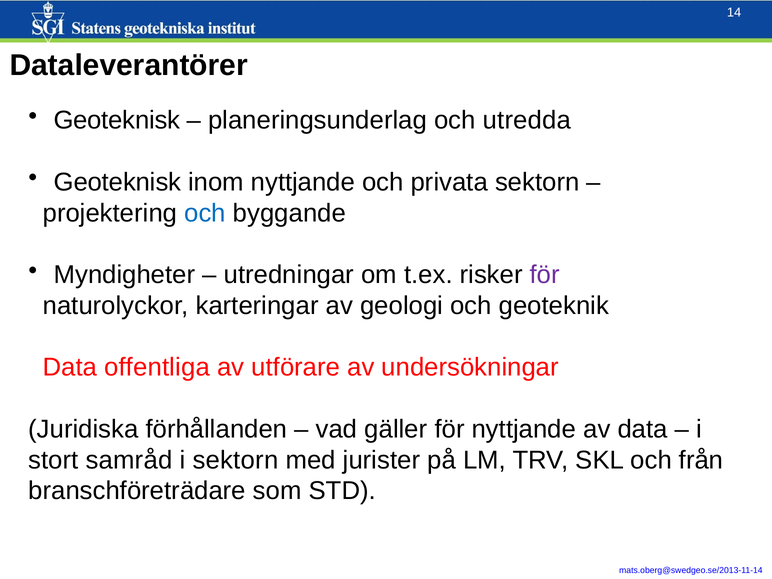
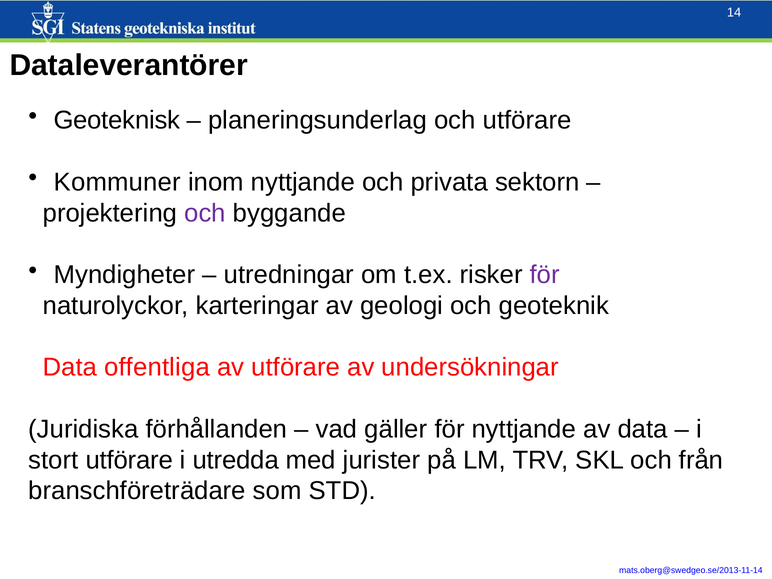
och utredda: utredda -> utförare
Geoteknisk at (117, 182): Geoteknisk -> Kommuner
och at (205, 213) colour: blue -> purple
stort samråd: samråd -> utförare
i sektorn: sektorn -> utredda
